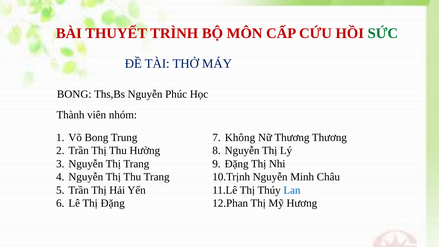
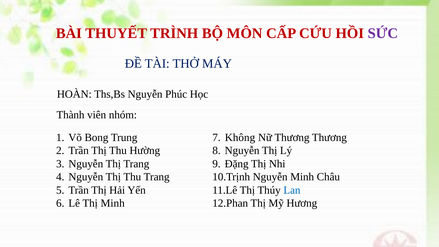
SỨC colour: green -> purple
BONG at (74, 94): BONG -> HOÀN
Thị Đặng: Đặng -> Minh
